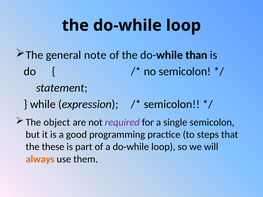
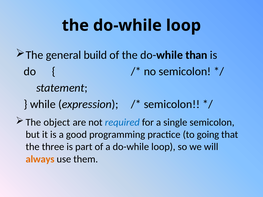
note: note -> build
required colour: purple -> blue
steps: steps -> going
these: these -> three
